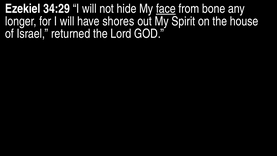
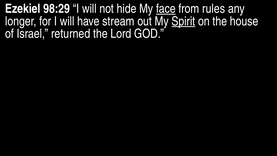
34:29: 34:29 -> 98:29
bone: bone -> rules
shores: shores -> stream
Spirit underline: none -> present
